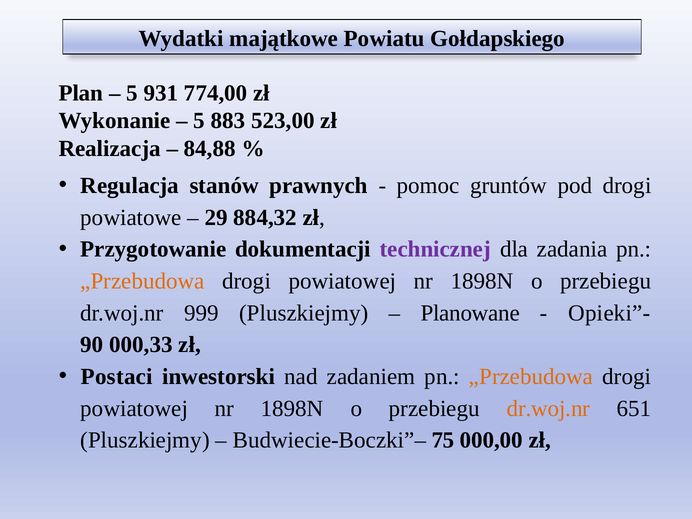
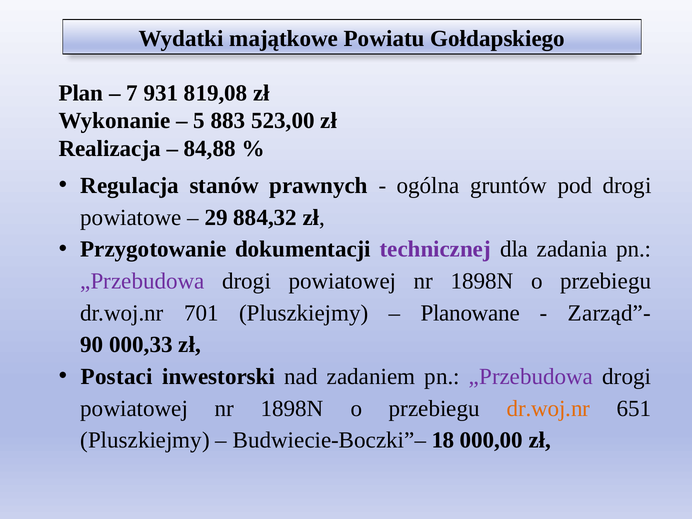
5 at (132, 93): 5 -> 7
774,00: 774,00 -> 819,08
pomoc: pomoc -> ogólna
„Przebudowa at (143, 281) colour: orange -> purple
999: 999 -> 701
Opieki”-: Opieki”- -> Zarząd”-
„Przebudowa at (531, 377) colour: orange -> purple
75: 75 -> 18
